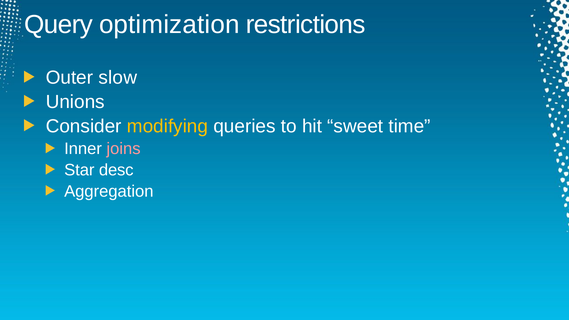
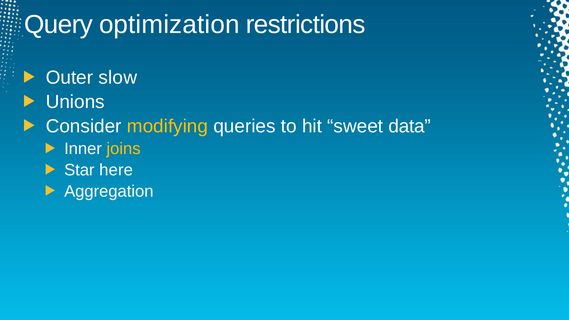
time: time -> data
joins colour: pink -> yellow
desc: desc -> here
